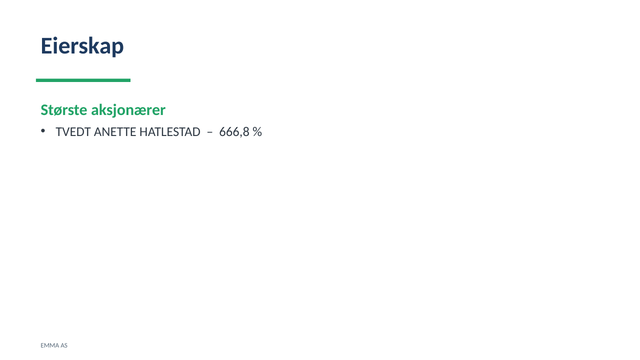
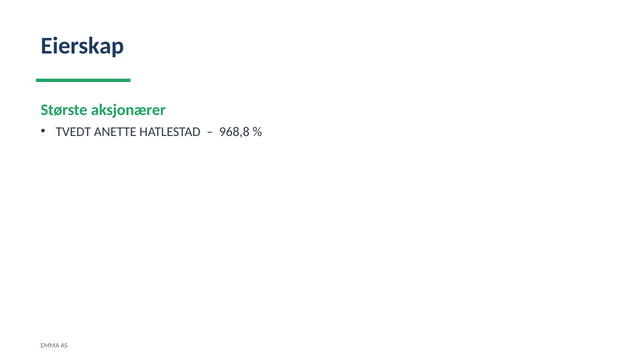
666,8: 666,8 -> 968,8
